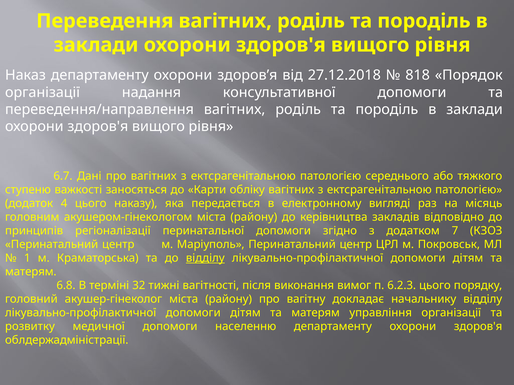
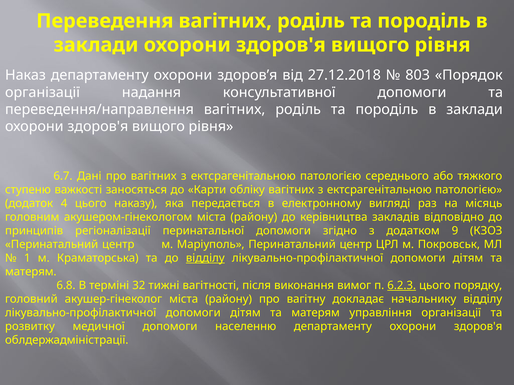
818: 818 -> 803
7: 7 -> 9
6.2.3 underline: none -> present
